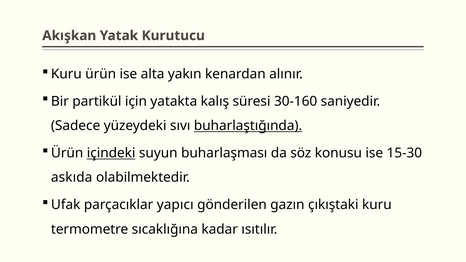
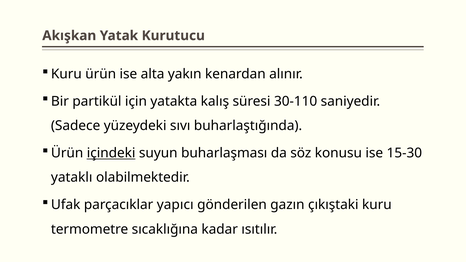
30-160: 30-160 -> 30-110
buharlaştığında underline: present -> none
askıda: askıda -> yataklı
